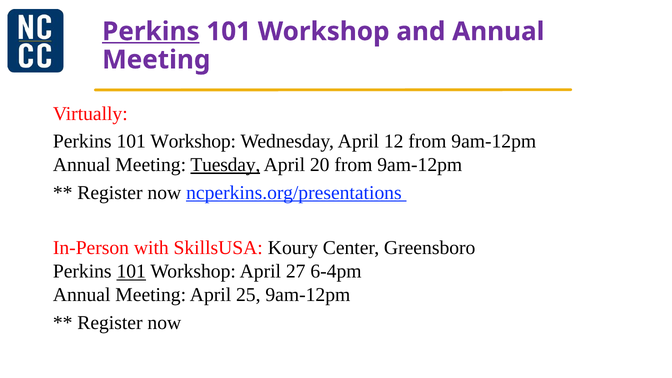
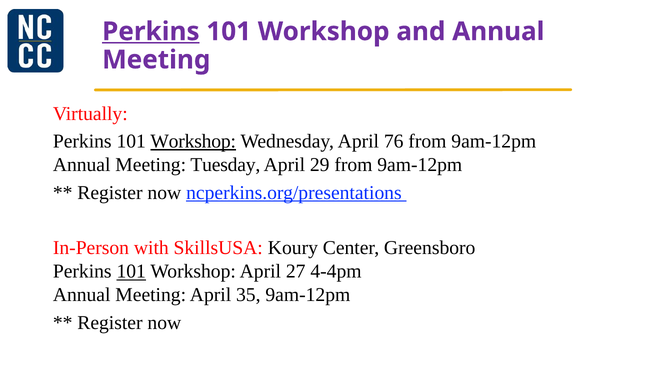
Workshop at (193, 141) underline: none -> present
12: 12 -> 76
Tuesday underline: present -> none
20: 20 -> 29
6-4pm: 6-4pm -> 4-4pm
25: 25 -> 35
